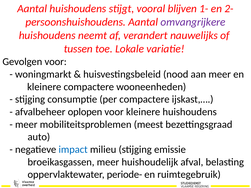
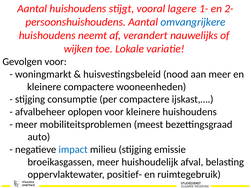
blijven: blijven -> lagere
omvangrijkere colour: purple -> blue
tussen: tussen -> wijken
periode-: periode- -> positief-
